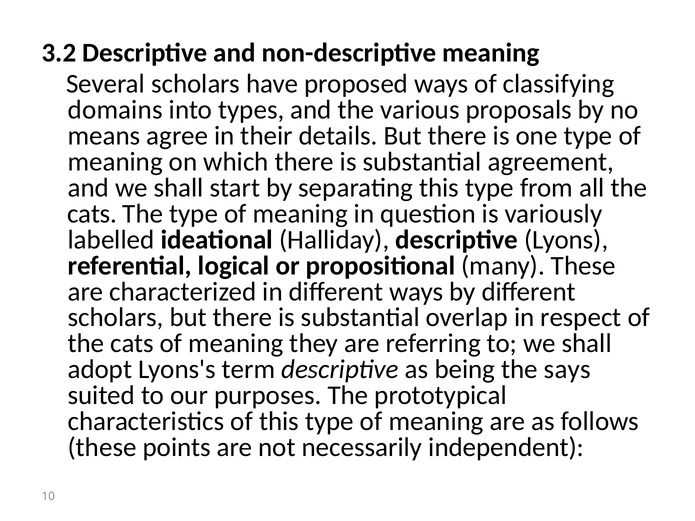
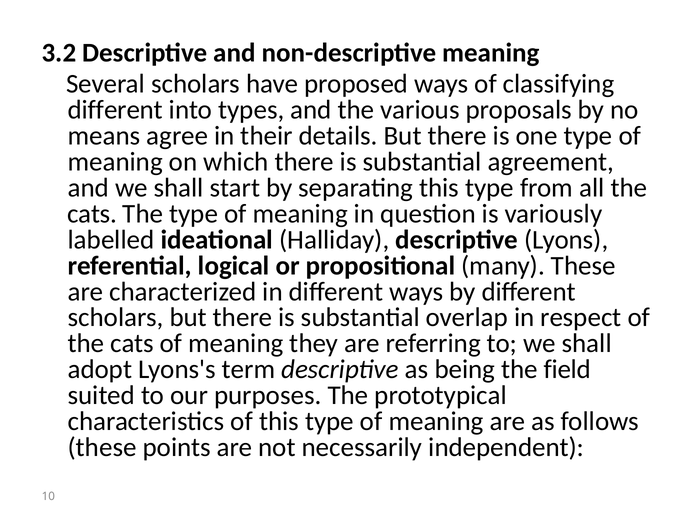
domains at (115, 110): domains -> different
says: says -> field
